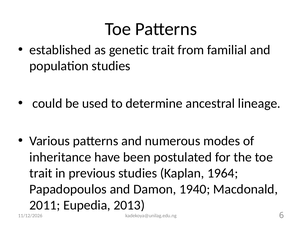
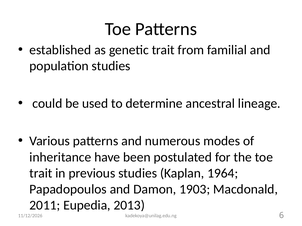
1940: 1940 -> 1903
